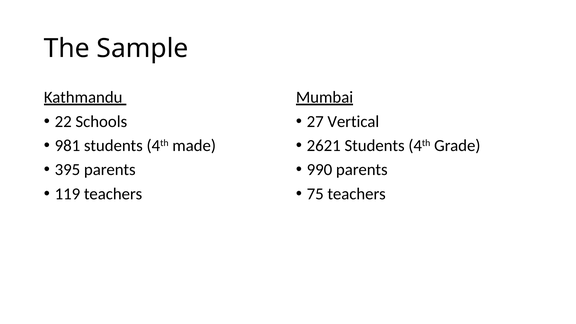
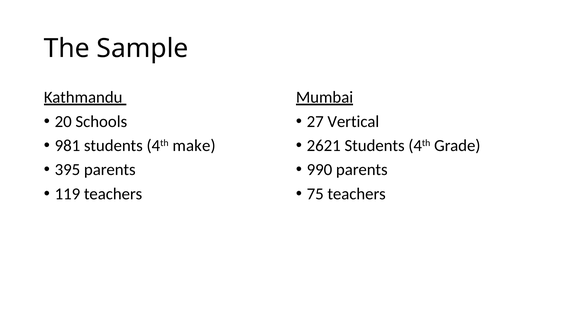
22: 22 -> 20
made: made -> make
